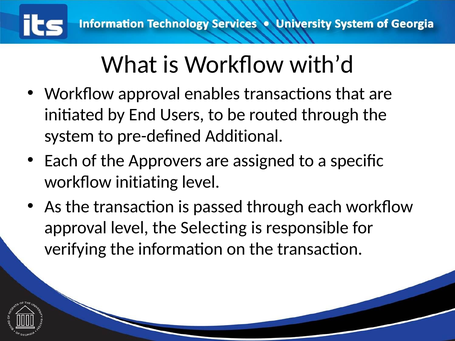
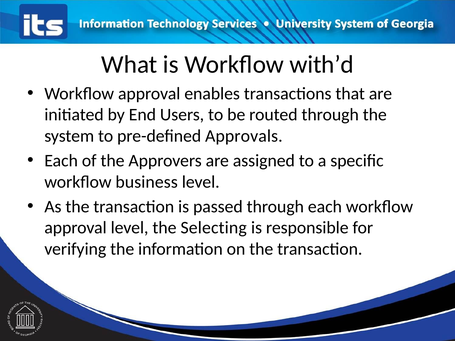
Additional: Additional -> Approvals
initiating: initiating -> business
